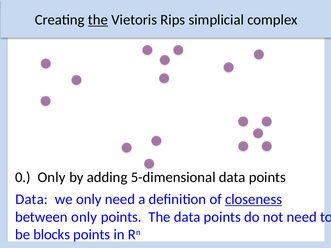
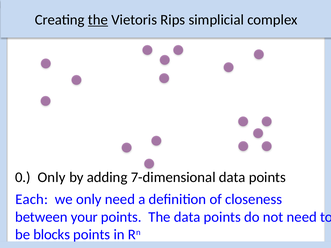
5-dimensional: 5-dimensional -> 7-dimensional
Data at (32, 200): Data -> Each
closeness underline: present -> none
between only: only -> your
